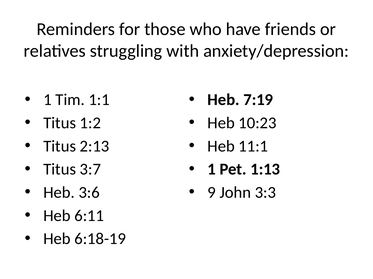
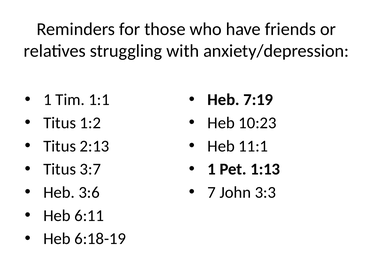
9: 9 -> 7
